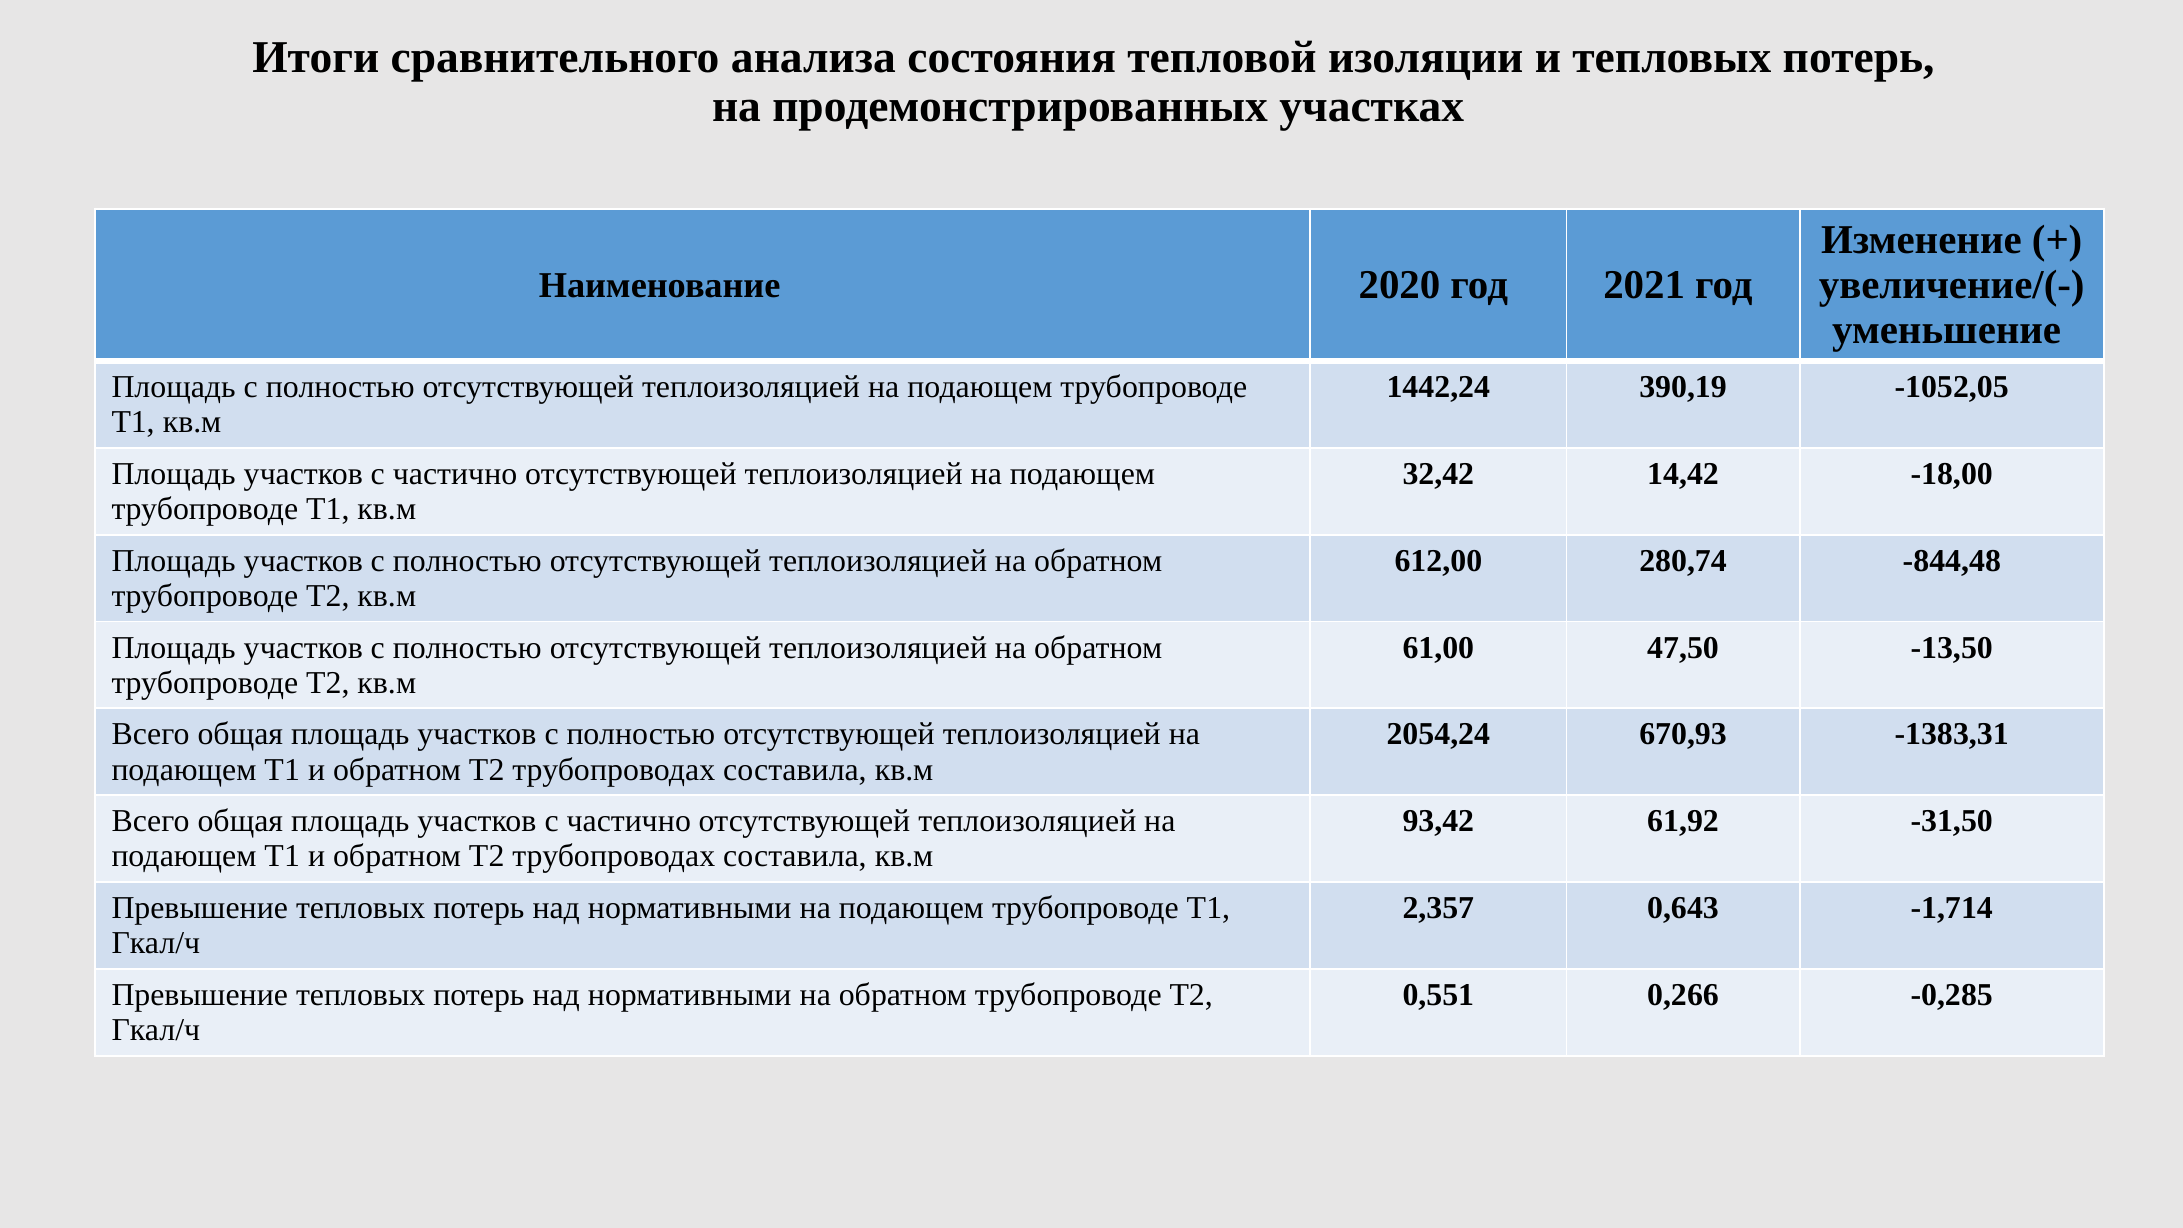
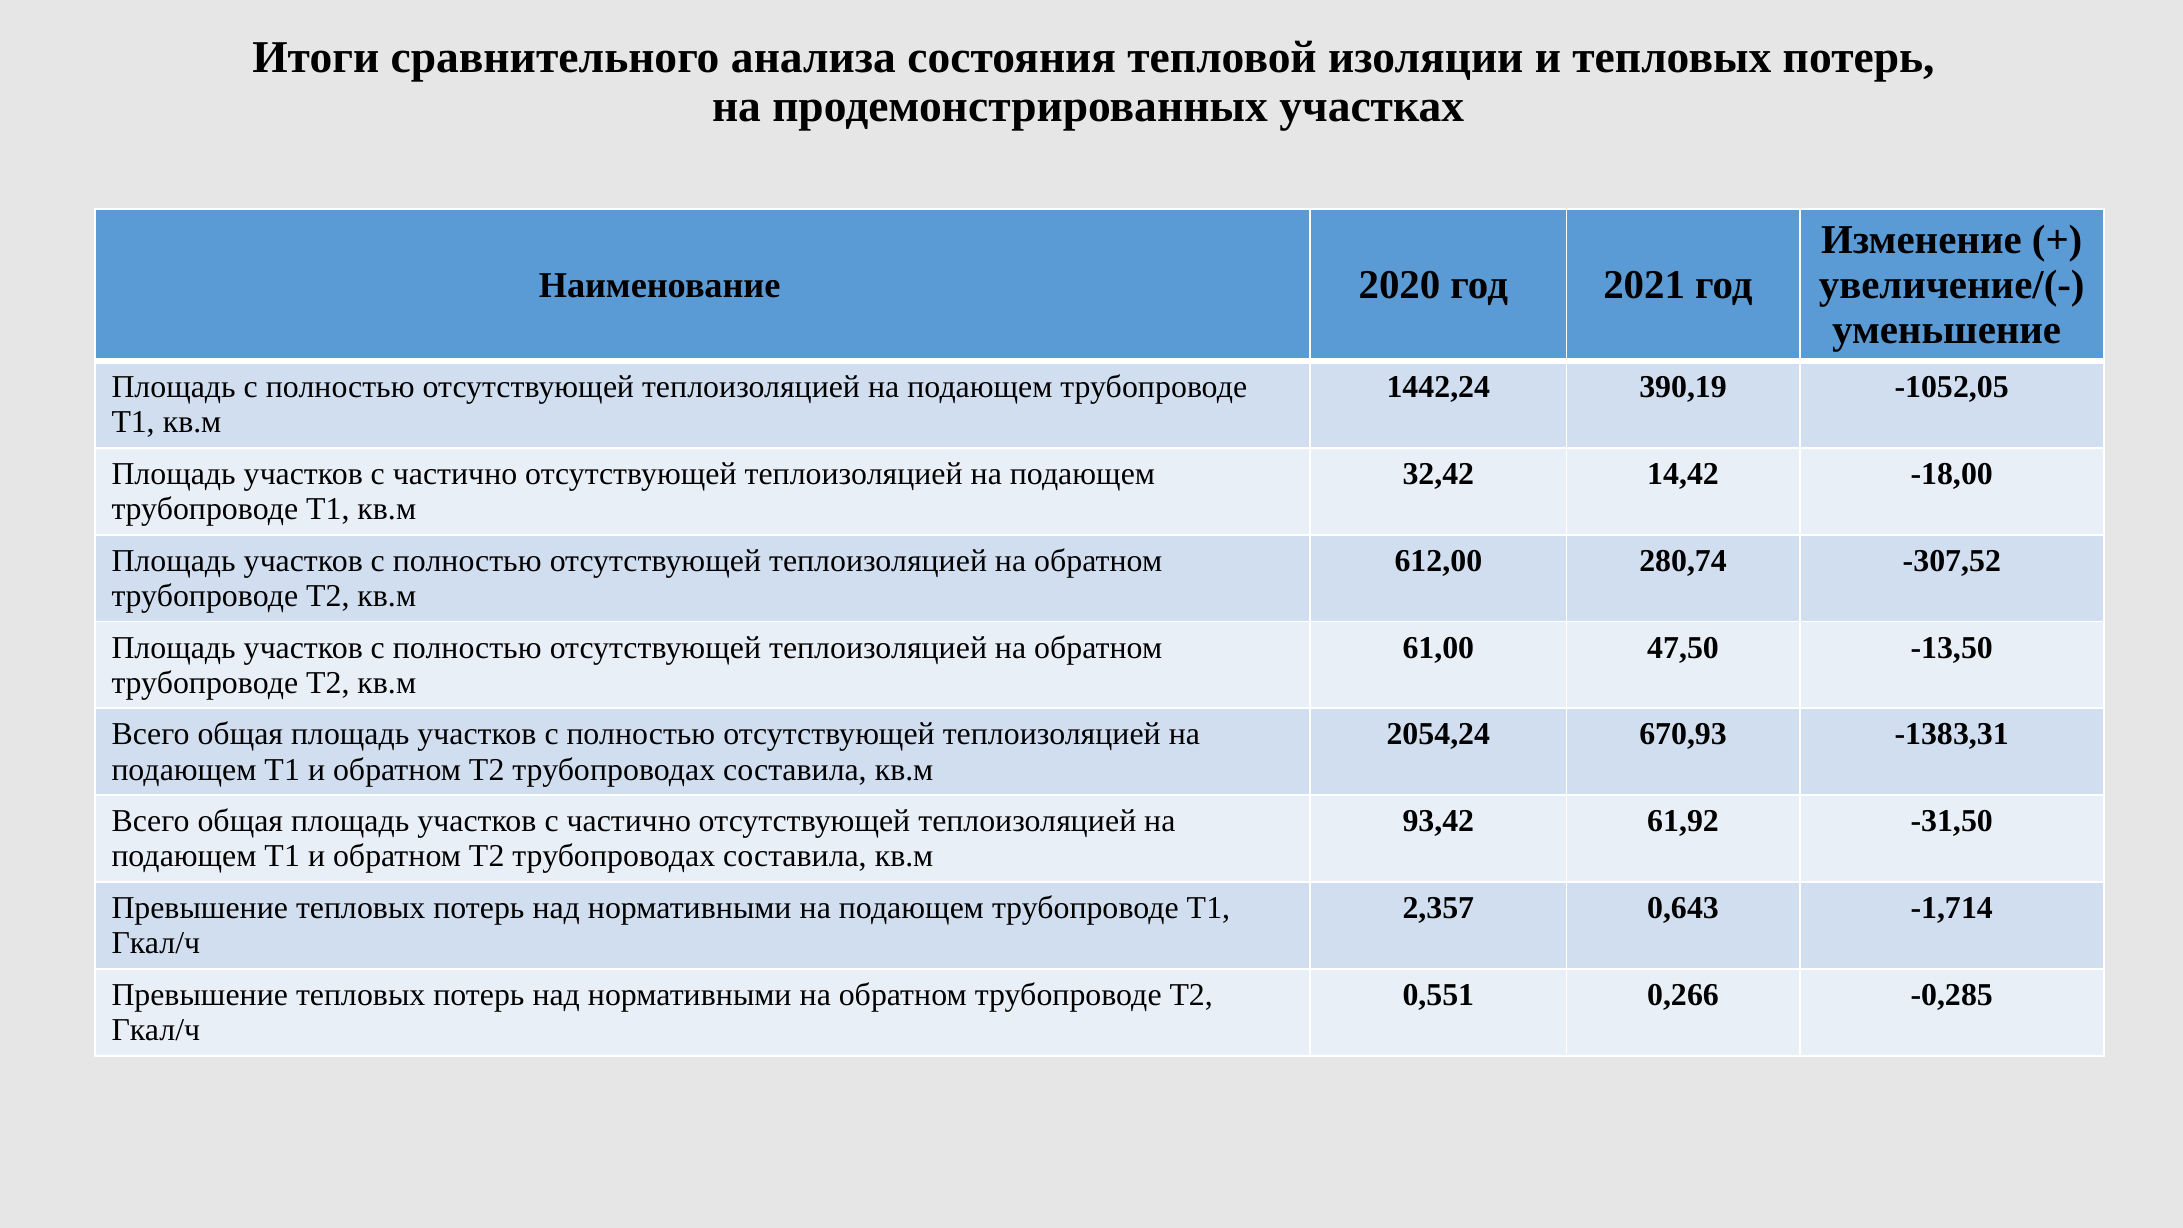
-844,48: -844,48 -> -307,52
